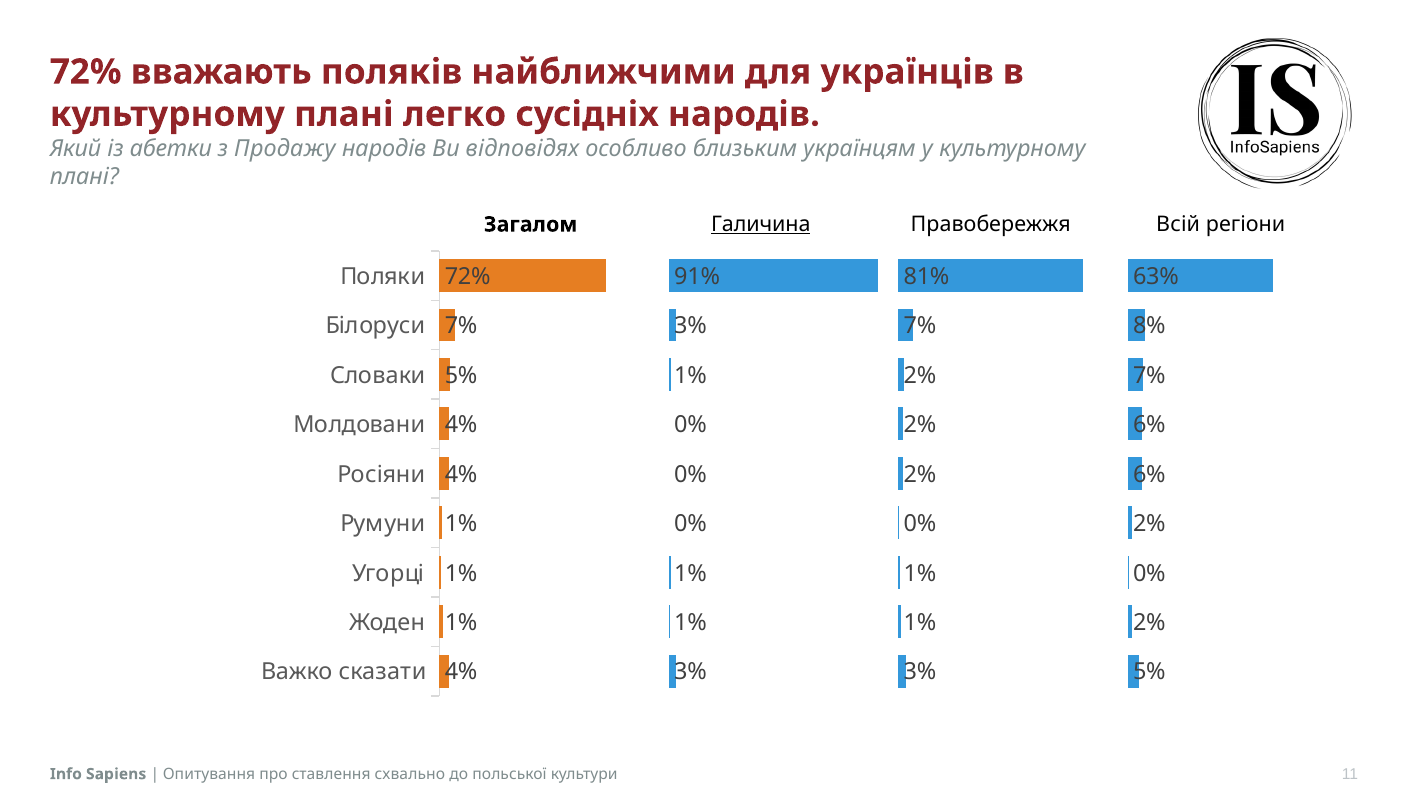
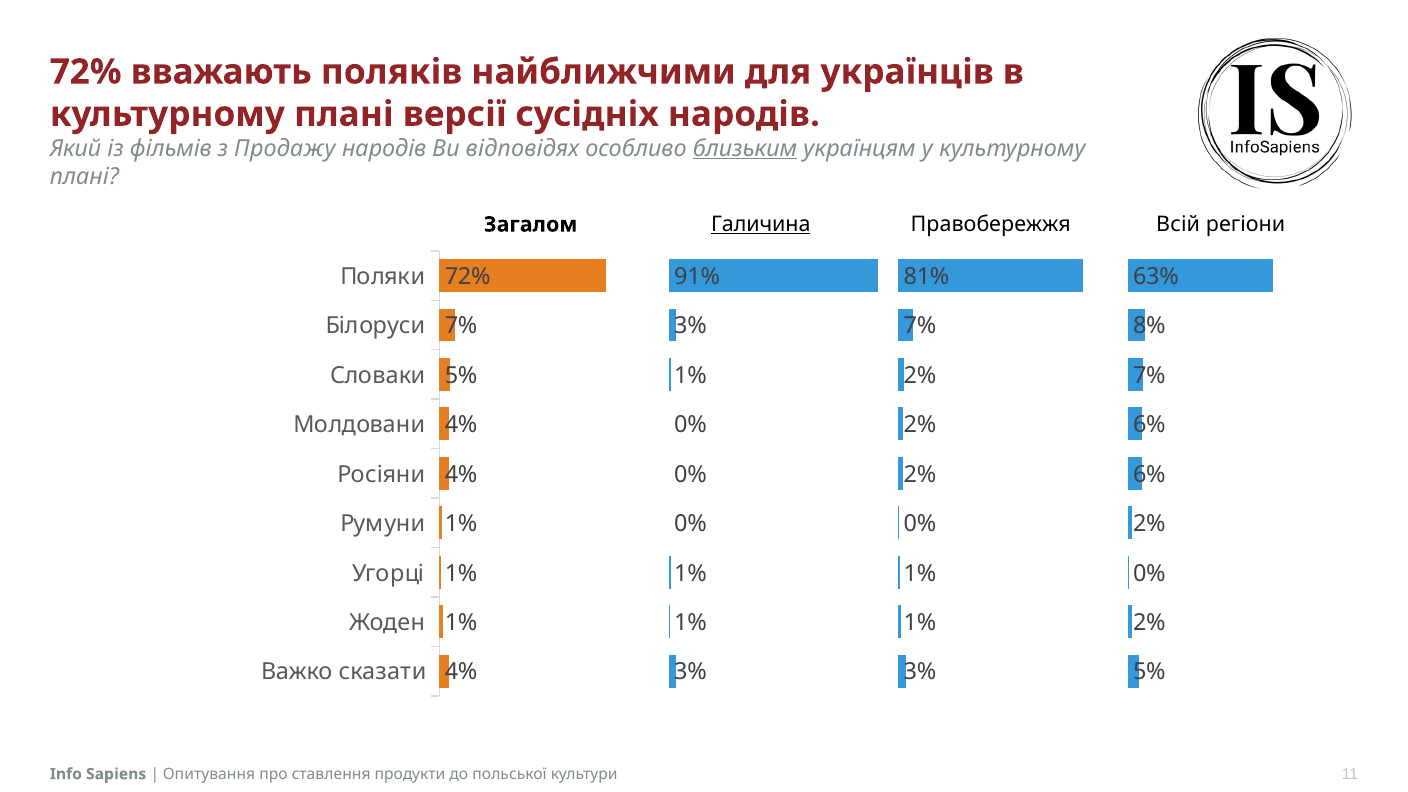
легко: легко -> версії
абетки: абетки -> фільмів
близьким underline: none -> present
схвально: схвально -> продукти
